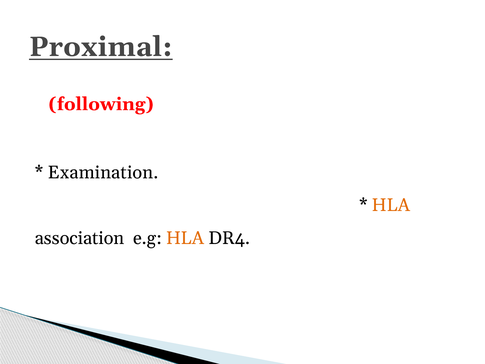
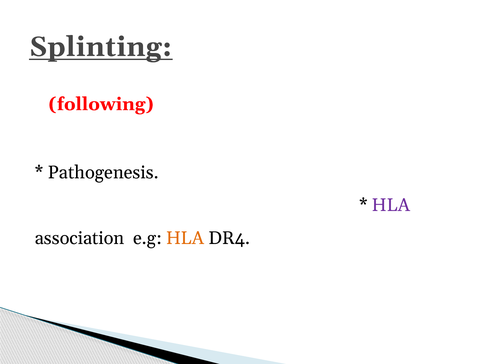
Proximal: Proximal -> Splinting
Examination: Examination -> Pathogenesis
HLA at (391, 205) colour: orange -> purple
